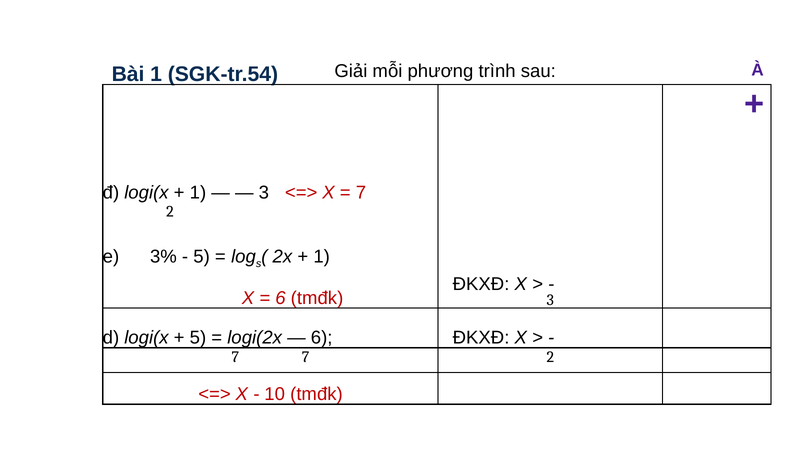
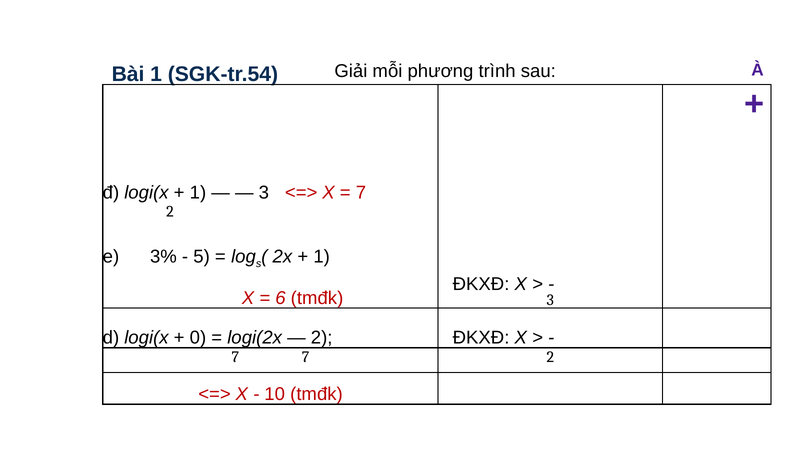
5 at (198, 338): 5 -> 0
6 at (322, 338): 6 -> 2
